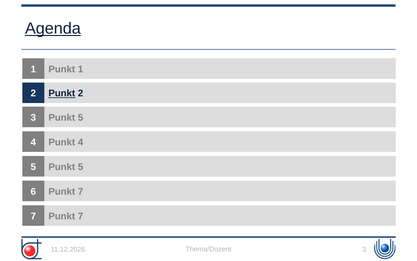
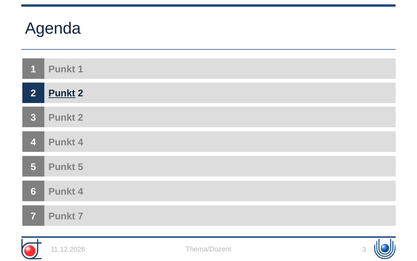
Agenda underline: present -> none
3 Punkt 5: 5 -> 2
6 Punkt 7: 7 -> 4
